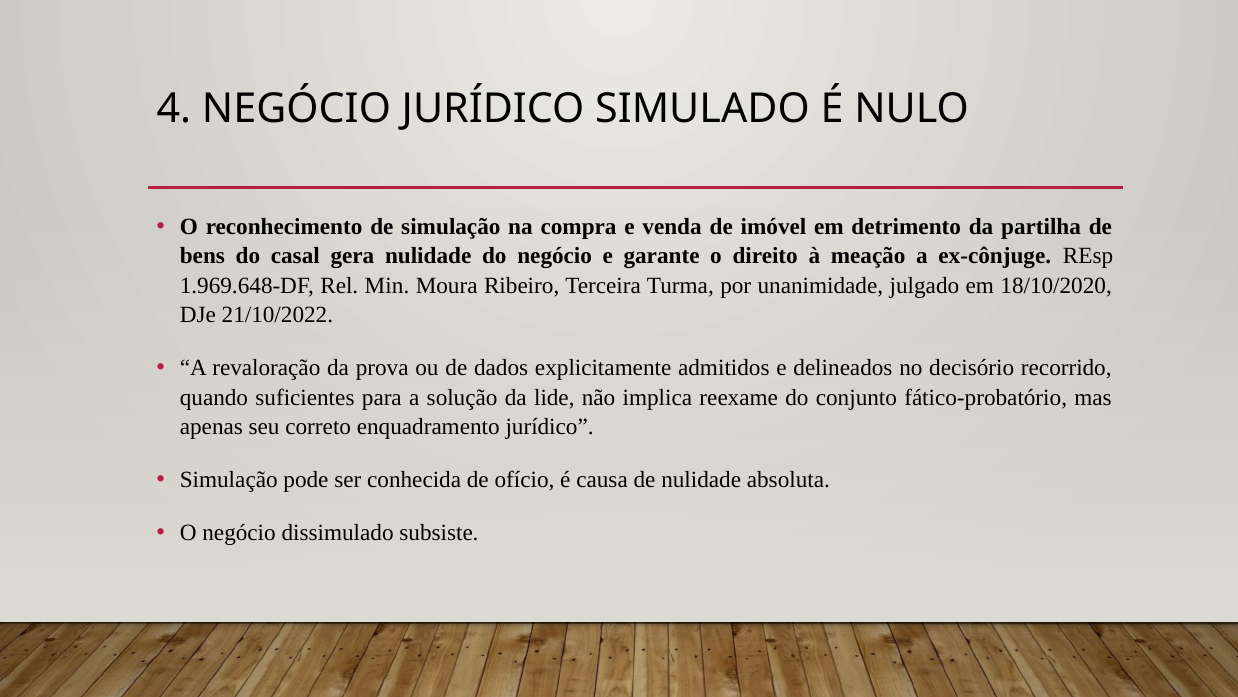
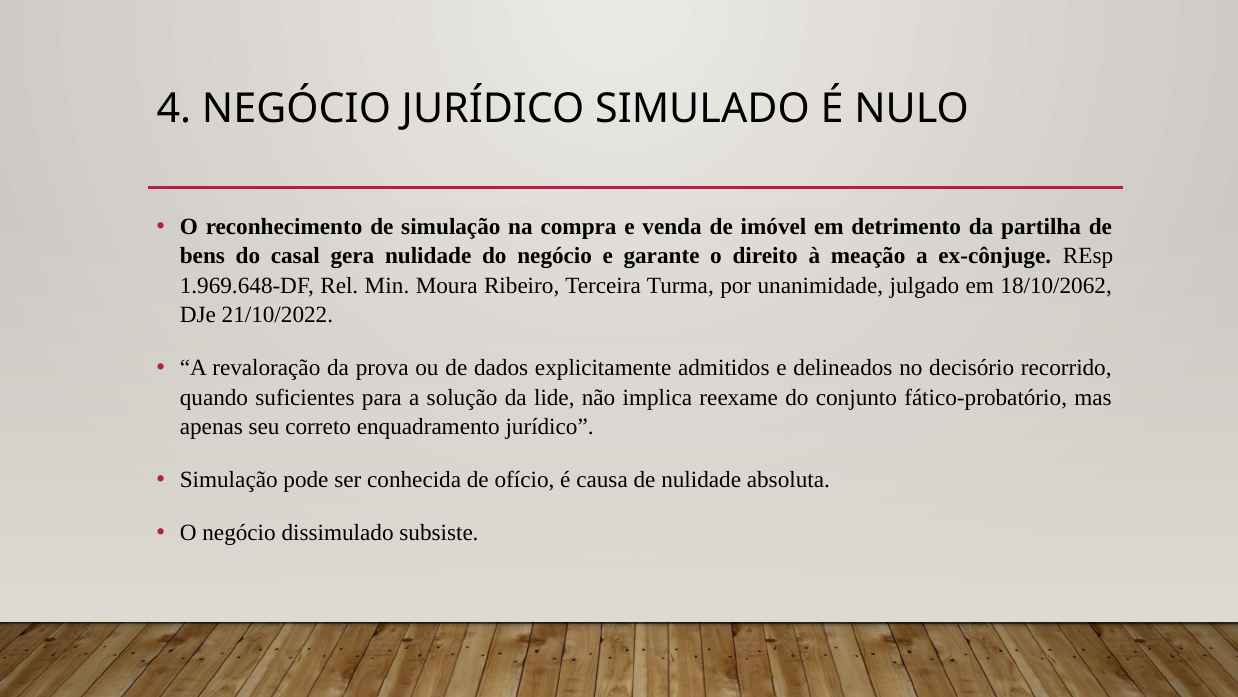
18/10/2020: 18/10/2020 -> 18/10/2062
